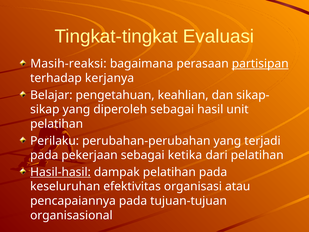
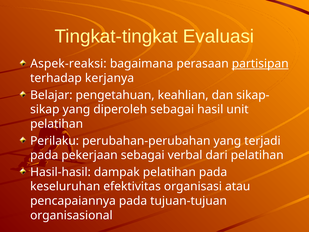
Masih-reaksi: Masih-reaksi -> Aspek-reaksi
ketika: ketika -> verbal
Hasil-hasil underline: present -> none
